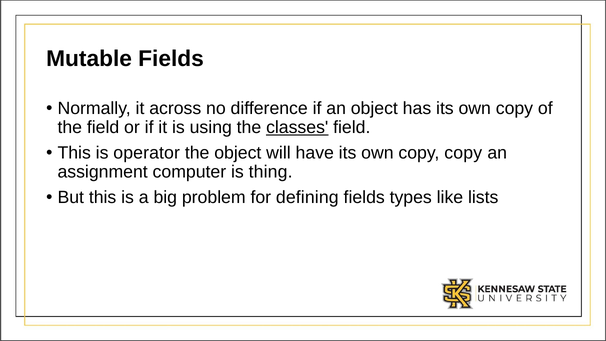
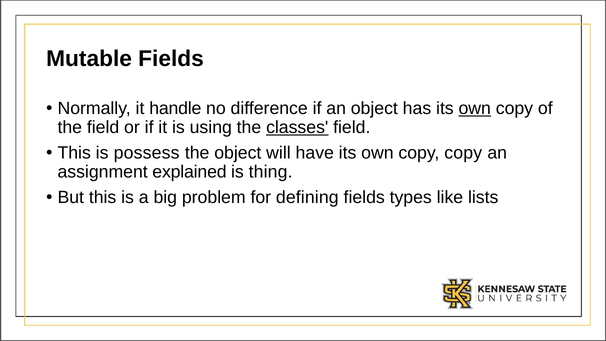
across: across -> handle
own at (475, 108) underline: none -> present
operator: operator -> possess
computer: computer -> explained
